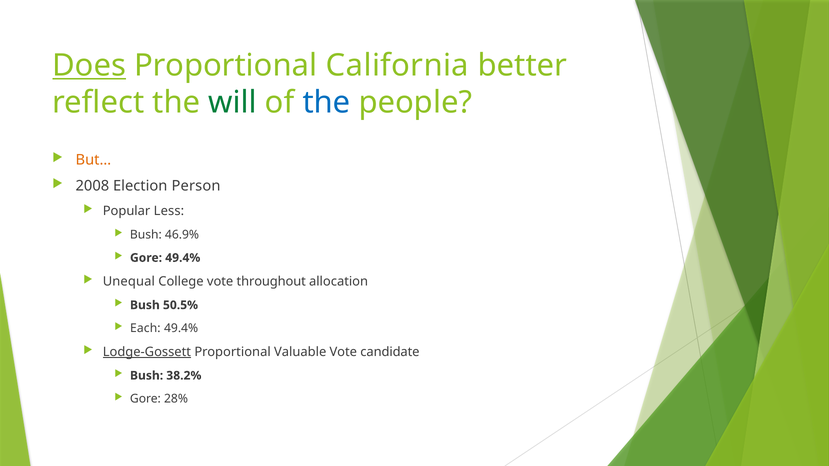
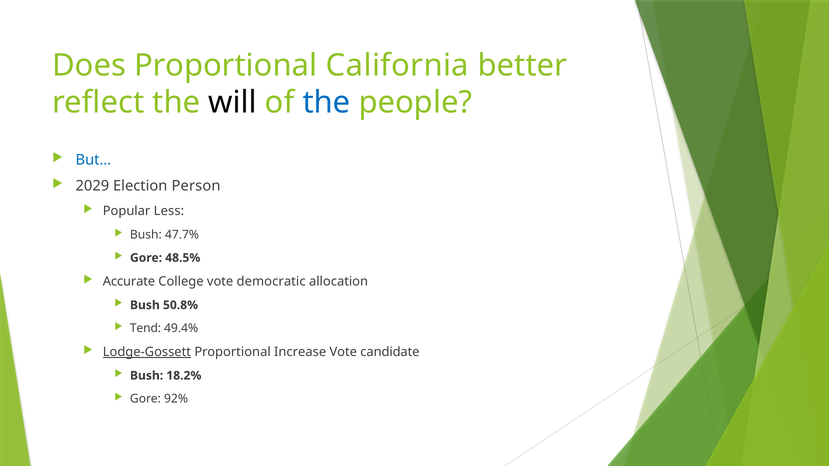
Does underline: present -> none
will colour: green -> black
But… colour: orange -> blue
2008: 2008 -> 2029
46.9%: 46.9% -> 47.7%
Gore 49.4%: 49.4% -> 48.5%
Unequal: Unequal -> Accurate
throughout: throughout -> democratic
50.5%: 50.5% -> 50.8%
Each: Each -> Tend
Valuable: Valuable -> Increase
38.2%: 38.2% -> 18.2%
28%: 28% -> 92%
